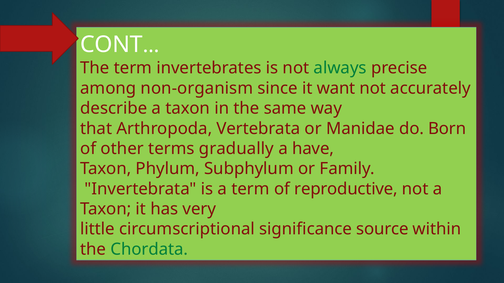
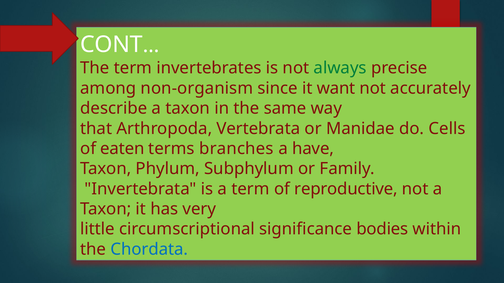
Born: Born -> Cells
other: other -> eaten
gradually: gradually -> branches
source: source -> bodies
Chordata colour: green -> blue
